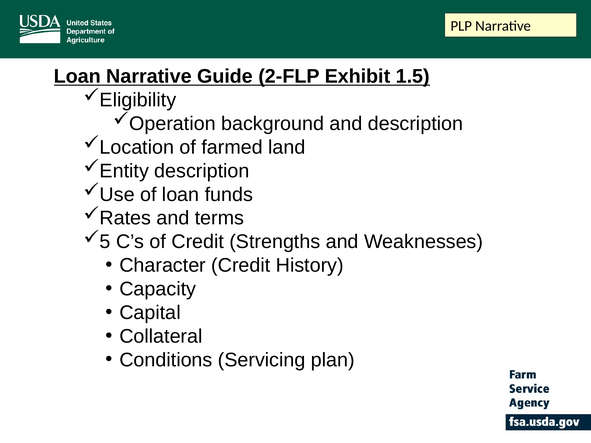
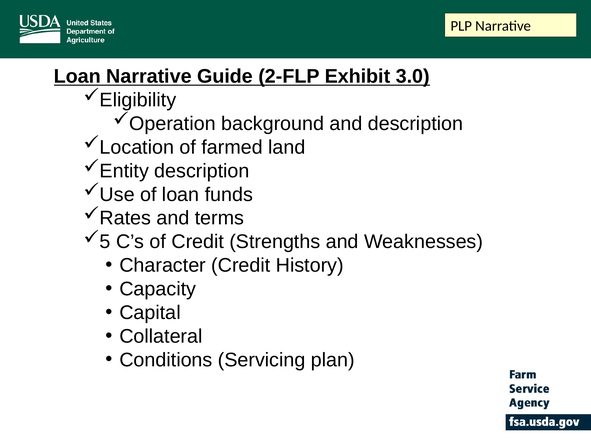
1.5: 1.5 -> 3.0
